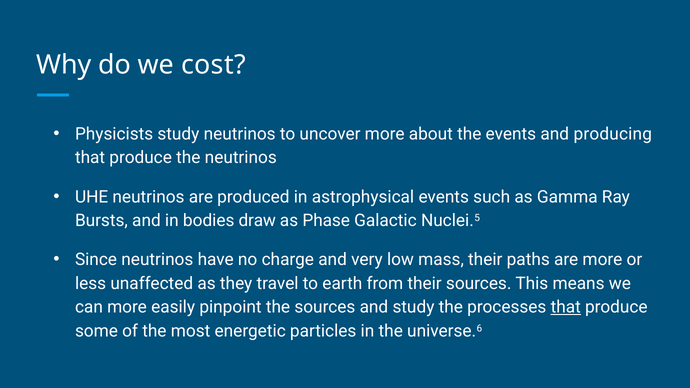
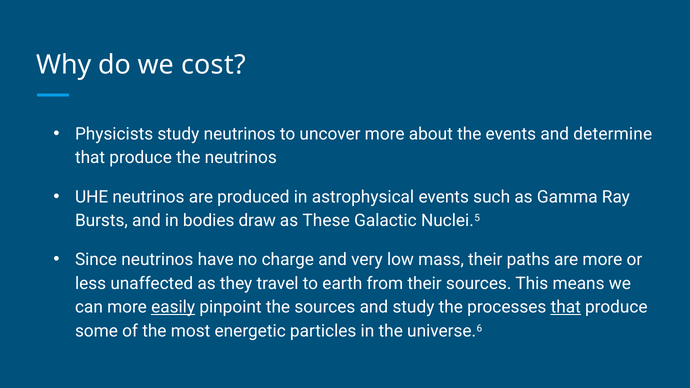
producing: producing -> determine
Phase: Phase -> These
easily underline: none -> present
